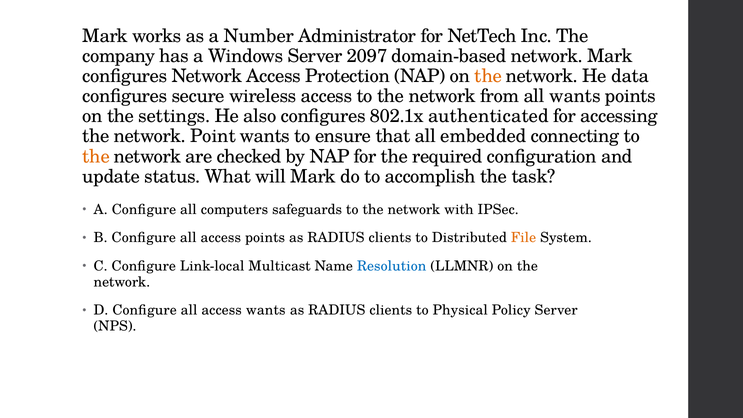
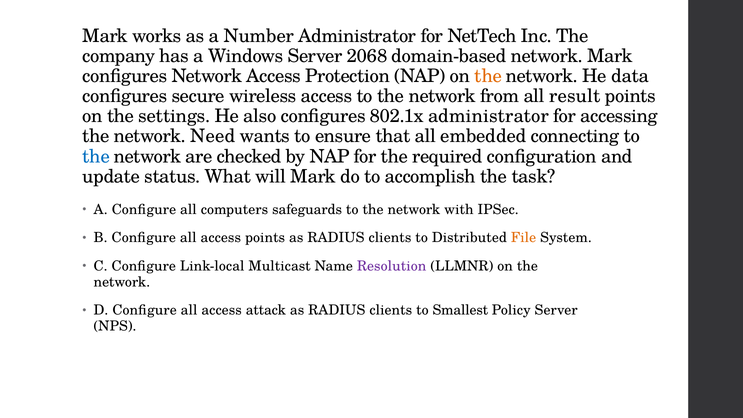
2097: 2097 -> 2068
all wants: wants -> result
802.1x authenticated: authenticated -> administrator
Point: Point -> Need
the at (96, 156) colour: orange -> blue
Resolution colour: blue -> purple
access wants: wants -> attack
Physical: Physical -> Smallest
